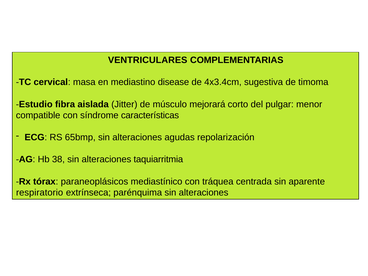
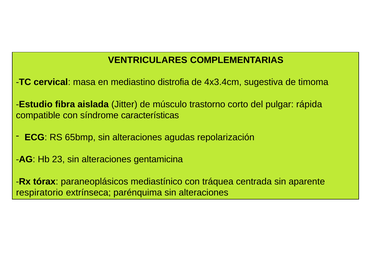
disease: disease -> distrofia
mejorará: mejorará -> trastorno
menor: menor -> rápida
38: 38 -> 23
taquiarritmia: taquiarritmia -> gentamicina
